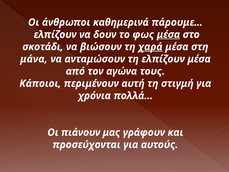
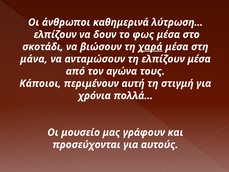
πάρουμε…: πάρουμε… -> λύτρωση…
μέσα at (168, 35) underline: present -> none
πιάνουν: πιάνουν -> μουσείο
